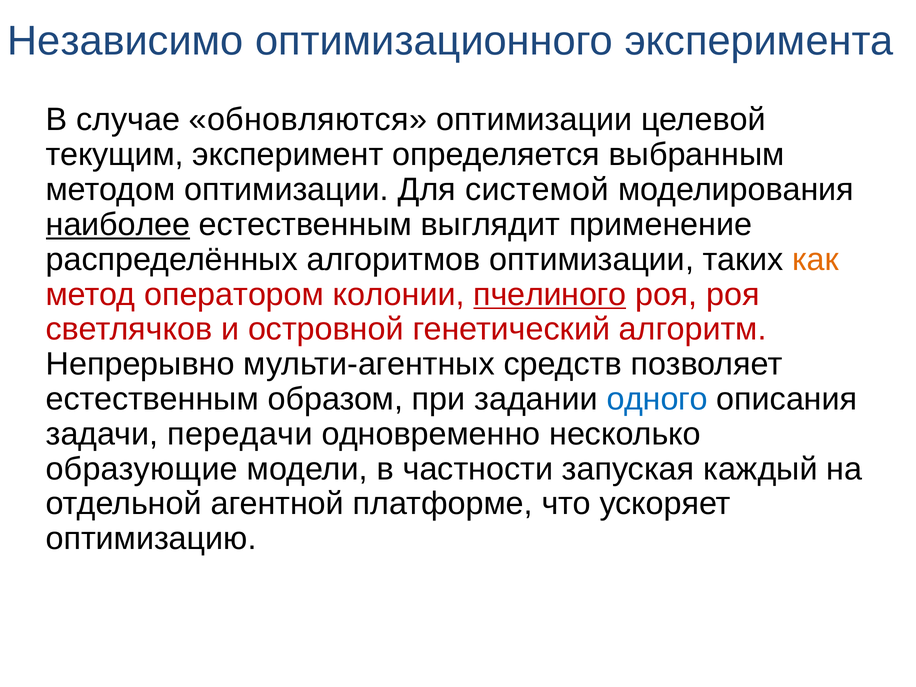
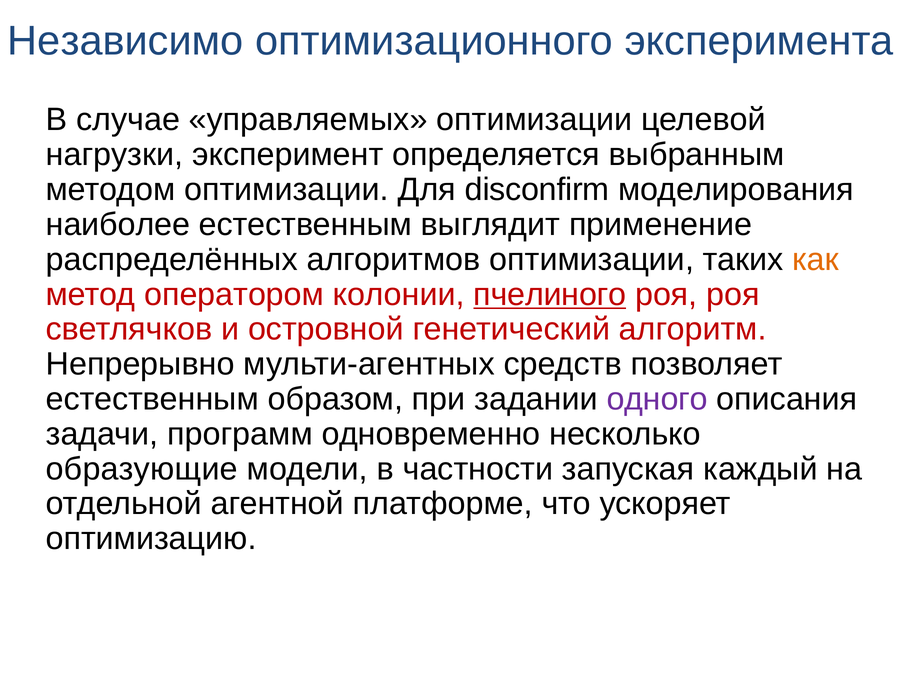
обновляются: обновляются -> управляемых
текущим: текущим -> нагрузки
системой: системой -> disconfirm
наиболее underline: present -> none
одного colour: blue -> purple
передачи: передачи -> программ
